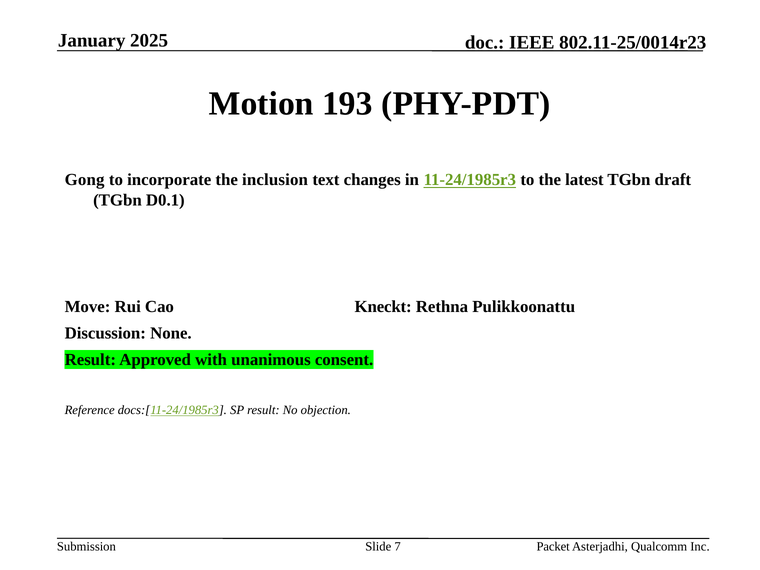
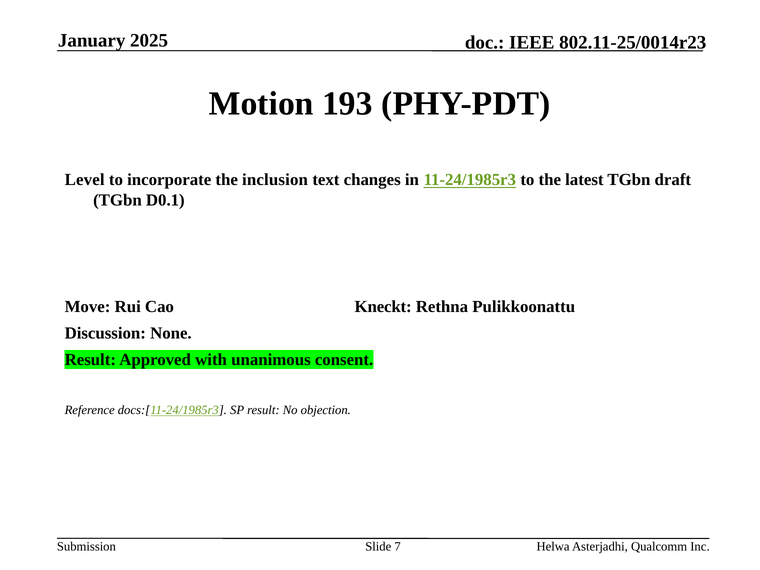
Gong: Gong -> Level
Packet: Packet -> Helwa
